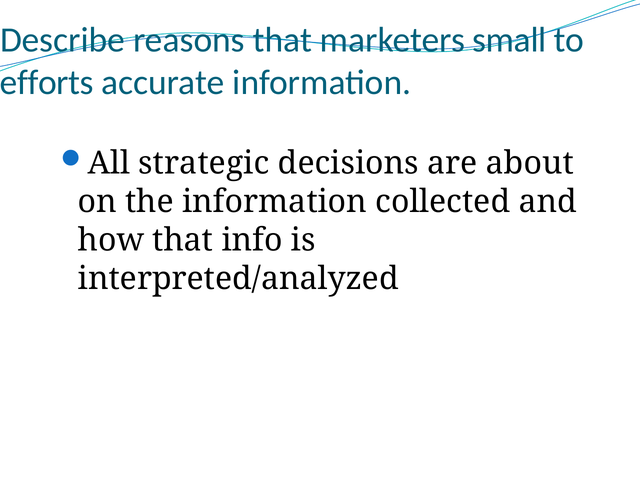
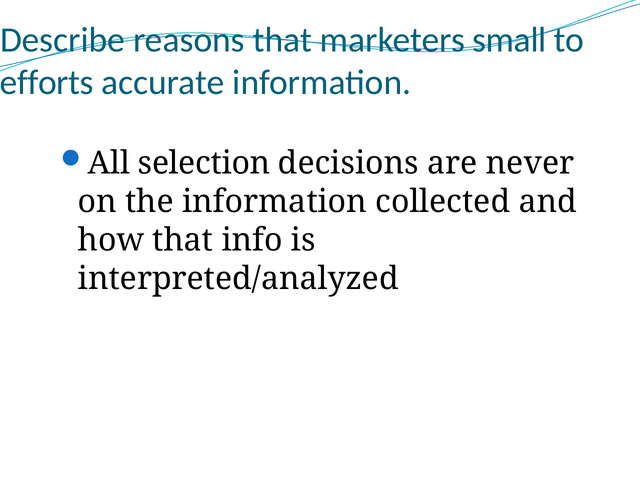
strategic: strategic -> selection
about: about -> never
